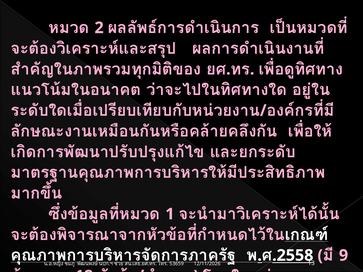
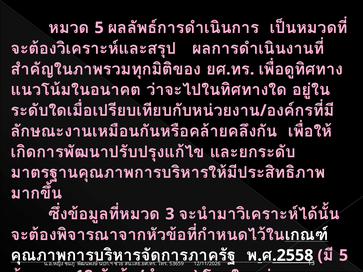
2 at (99, 28): 2 -> 5
1: 1 -> 3
9 at (344, 256): 9 -> 5
